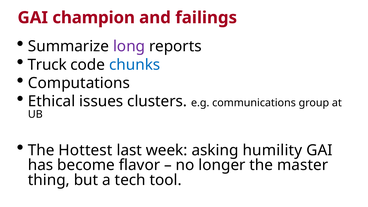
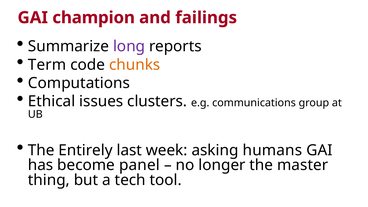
Truck: Truck -> Term
chunks colour: blue -> orange
Hottest: Hottest -> Entirely
humility: humility -> humans
flavor: flavor -> panel
